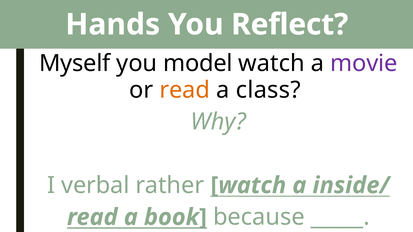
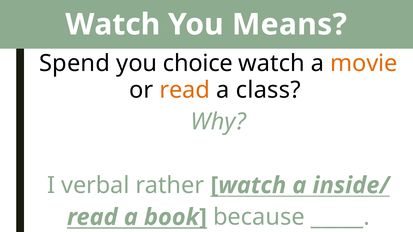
Hands at (113, 25): Hands -> Watch
Reflect: Reflect -> Means
Myself: Myself -> Spend
model: model -> choice
movie colour: purple -> orange
